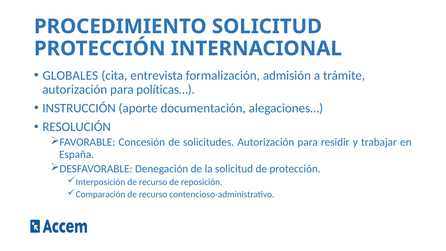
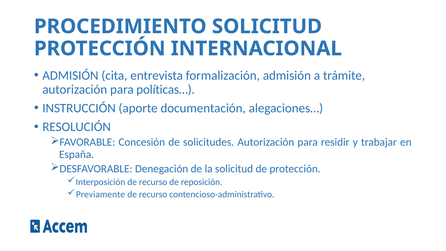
GLOBALES at (70, 75): GLOBALES -> ADMISIÓN
Comparación: Comparación -> Previamente
